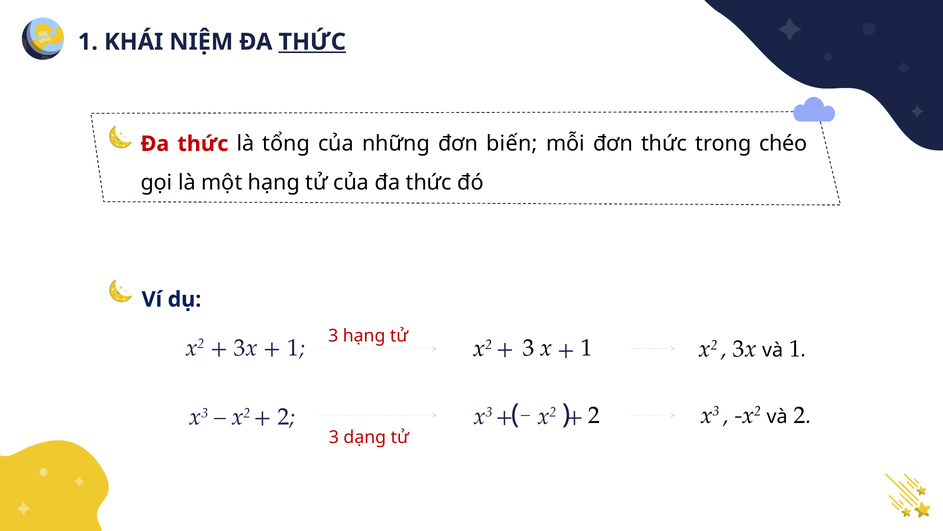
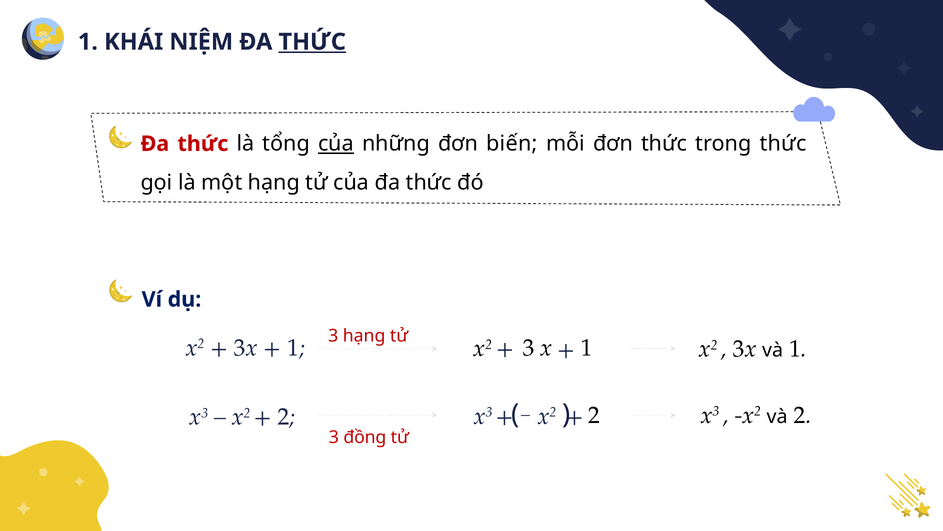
của at (336, 144) underline: none -> present
trong chéo: chéo -> thức
dạng: dạng -> đồng
